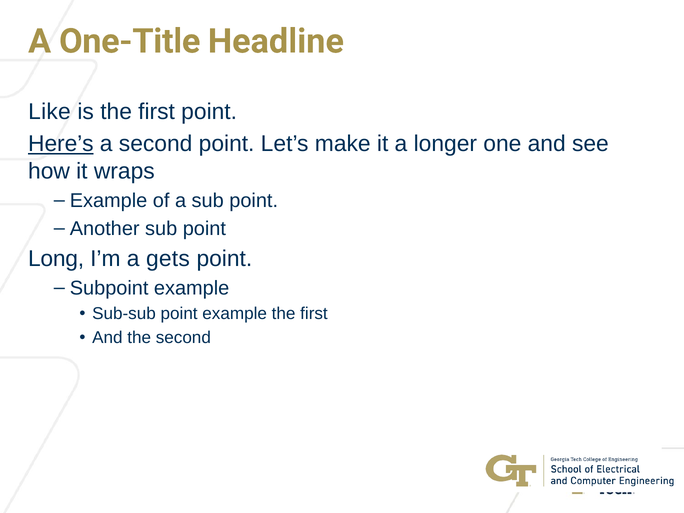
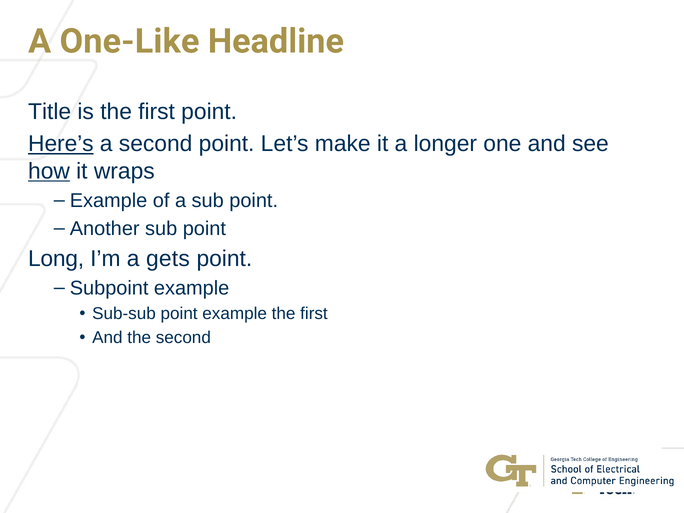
One-Title: One-Title -> One-Like
Like: Like -> Title
how underline: none -> present
